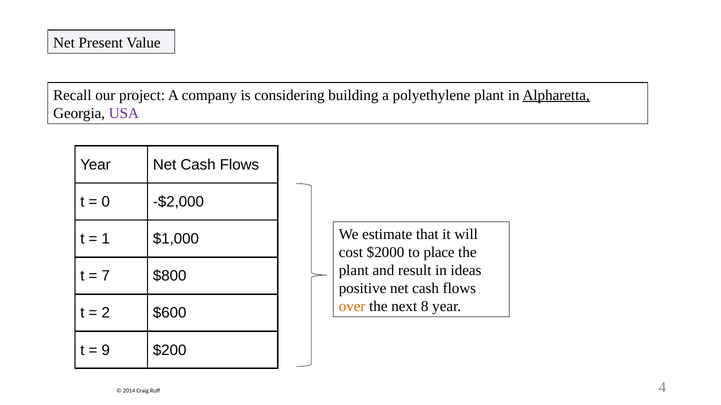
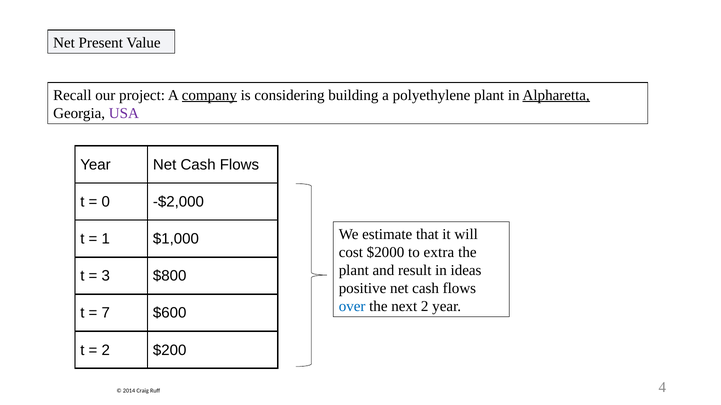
company underline: none -> present
place: place -> extra
7: 7 -> 3
over colour: orange -> blue
next 8: 8 -> 2
2: 2 -> 7
9 at (106, 351): 9 -> 2
